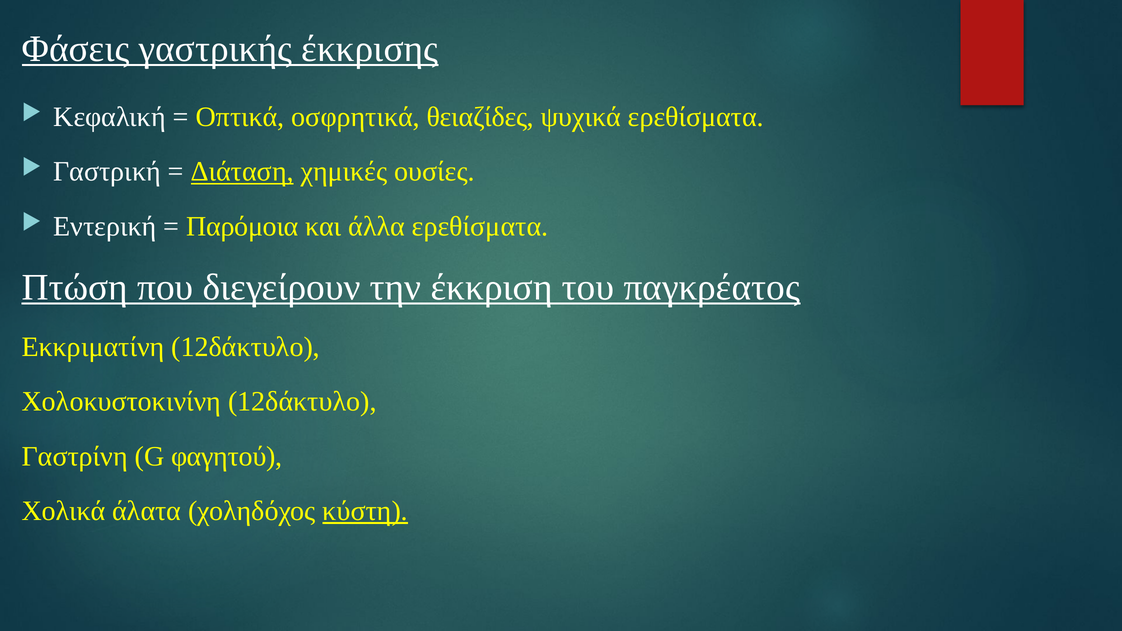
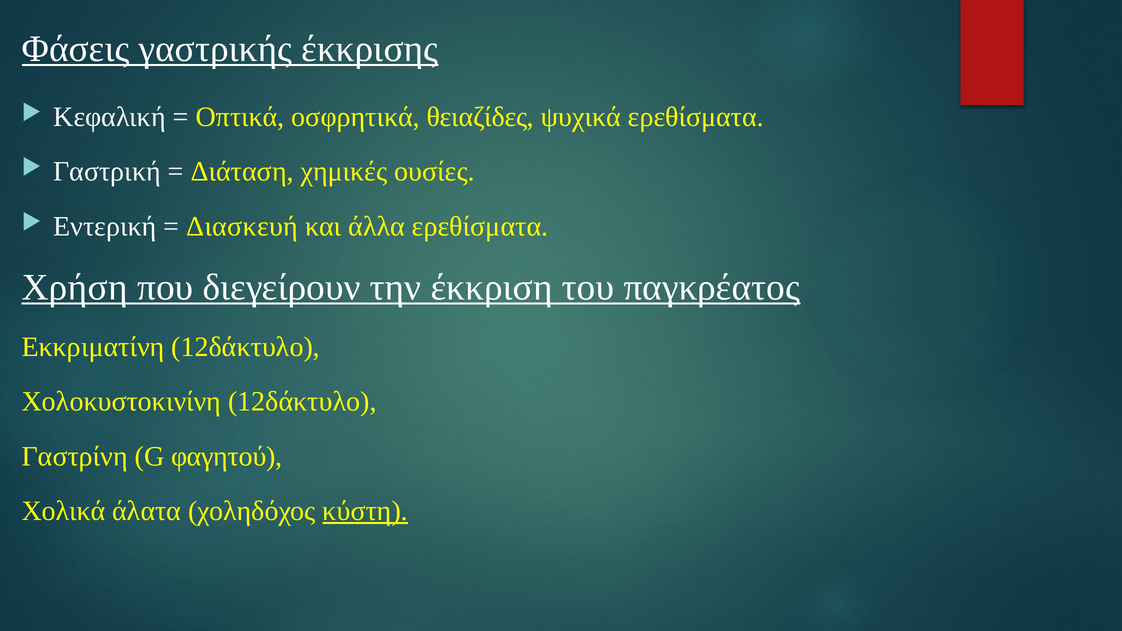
Διάταση underline: present -> none
Παρόμοια: Παρόμοια -> Διασκευή
Πτώση: Πτώση -> Χρήση
